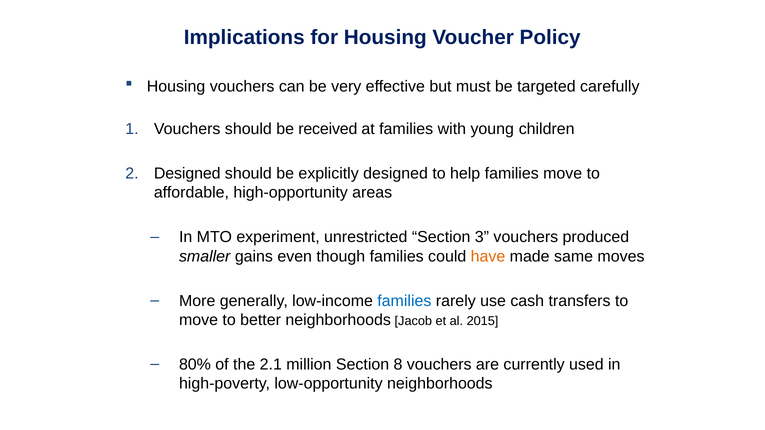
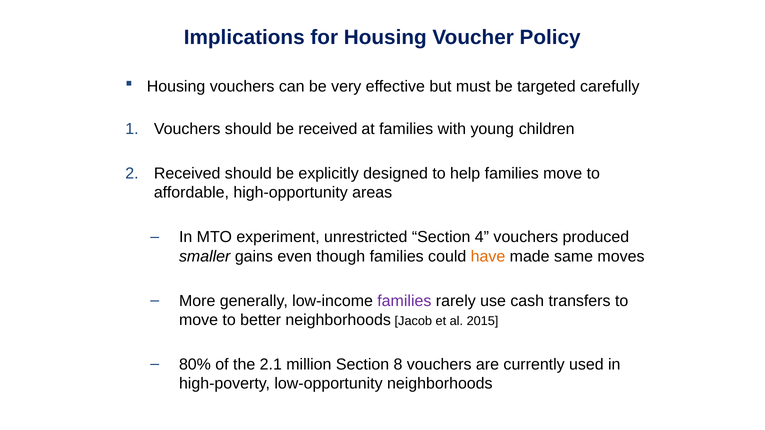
Designed at (187, 174): Designed -> Received
3: 3 -> 4
families at (404, 301) colour: blue -> purple
